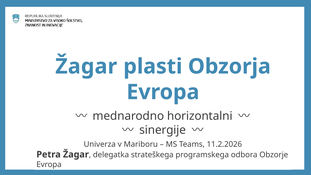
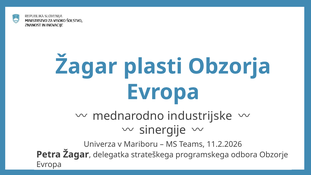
mednarodno horizontalni: horizontalni -> industrijske
